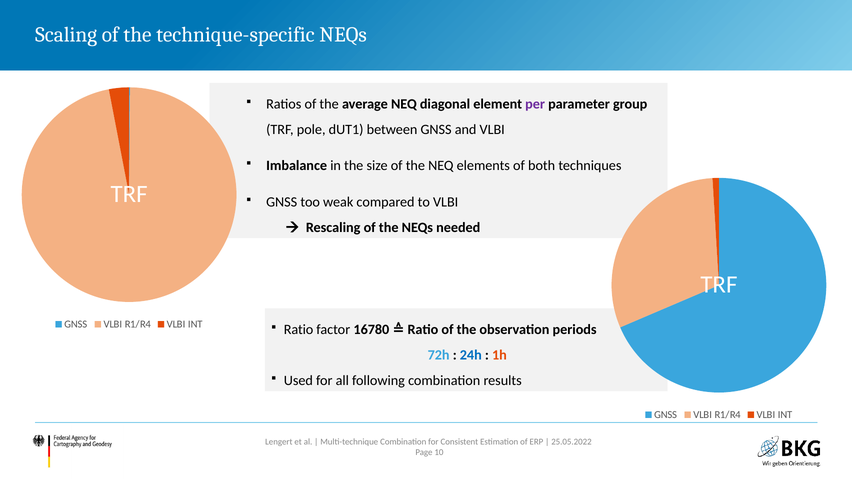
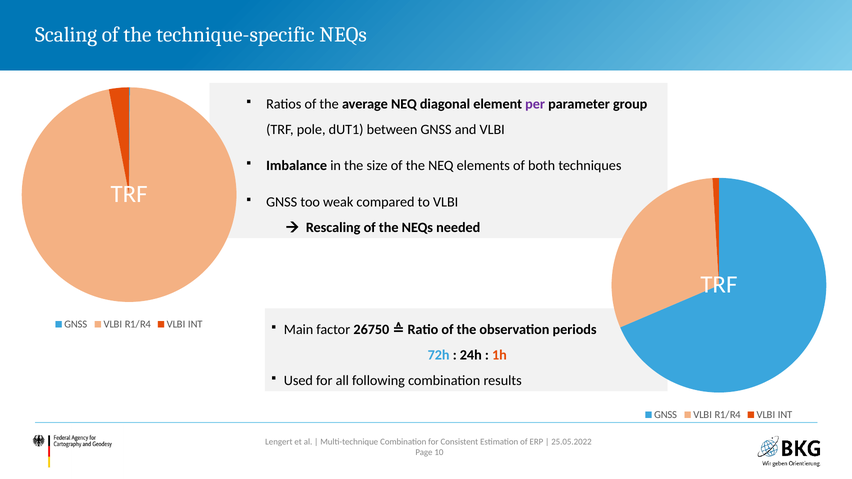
Ratio at (299, 330): Ratio -> Main
16780: 16780 -> 26750
24h colour: blue -> black
